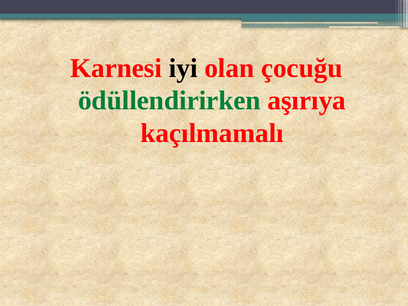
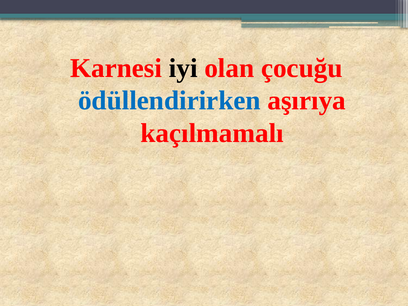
ödüllendirirken colour: green -> blue
